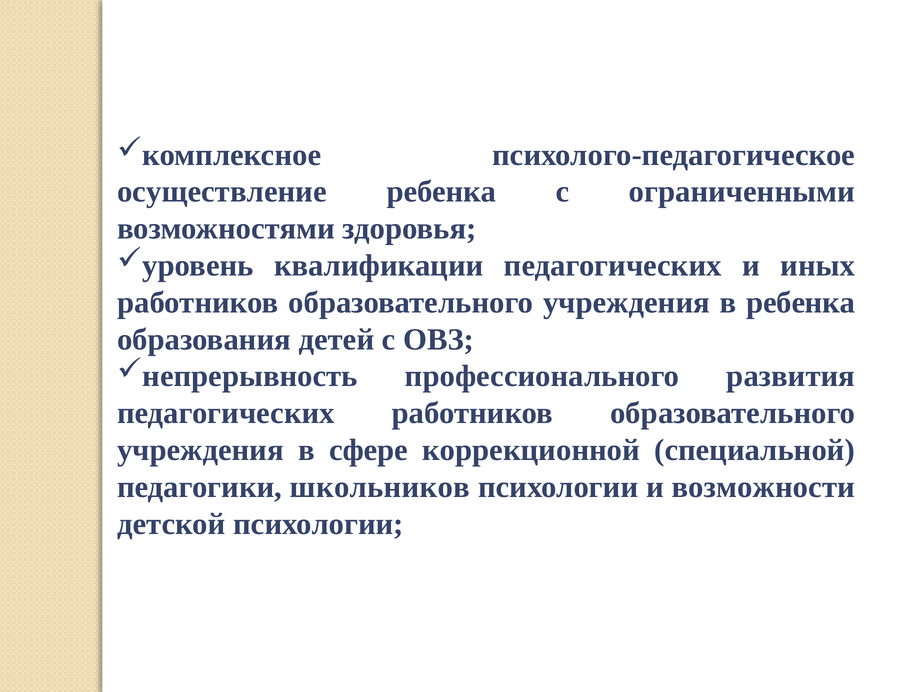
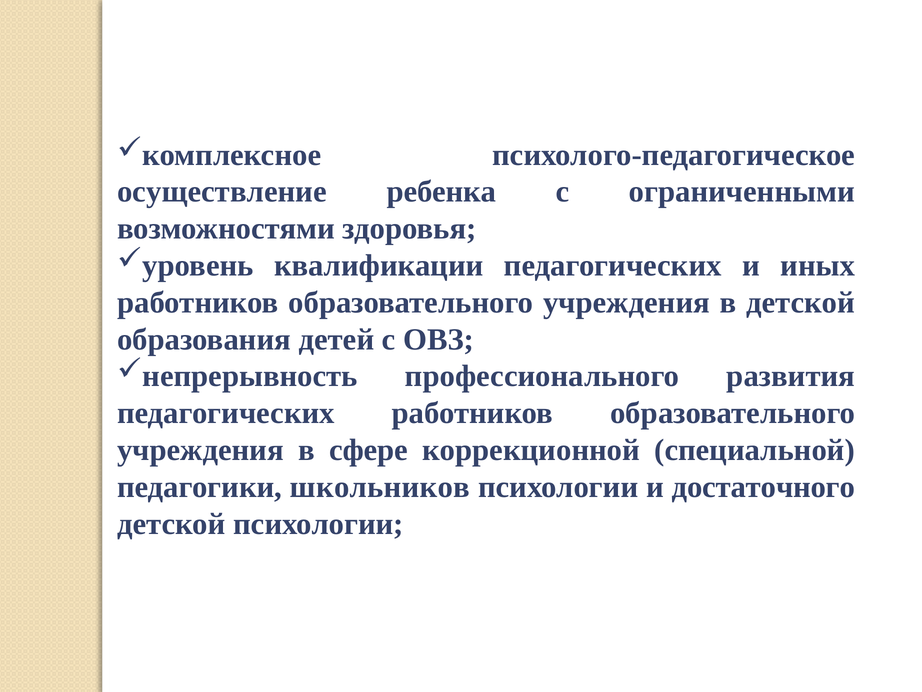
в ребенка: ребенка -> детской
возможности: возможности -> достаточного
